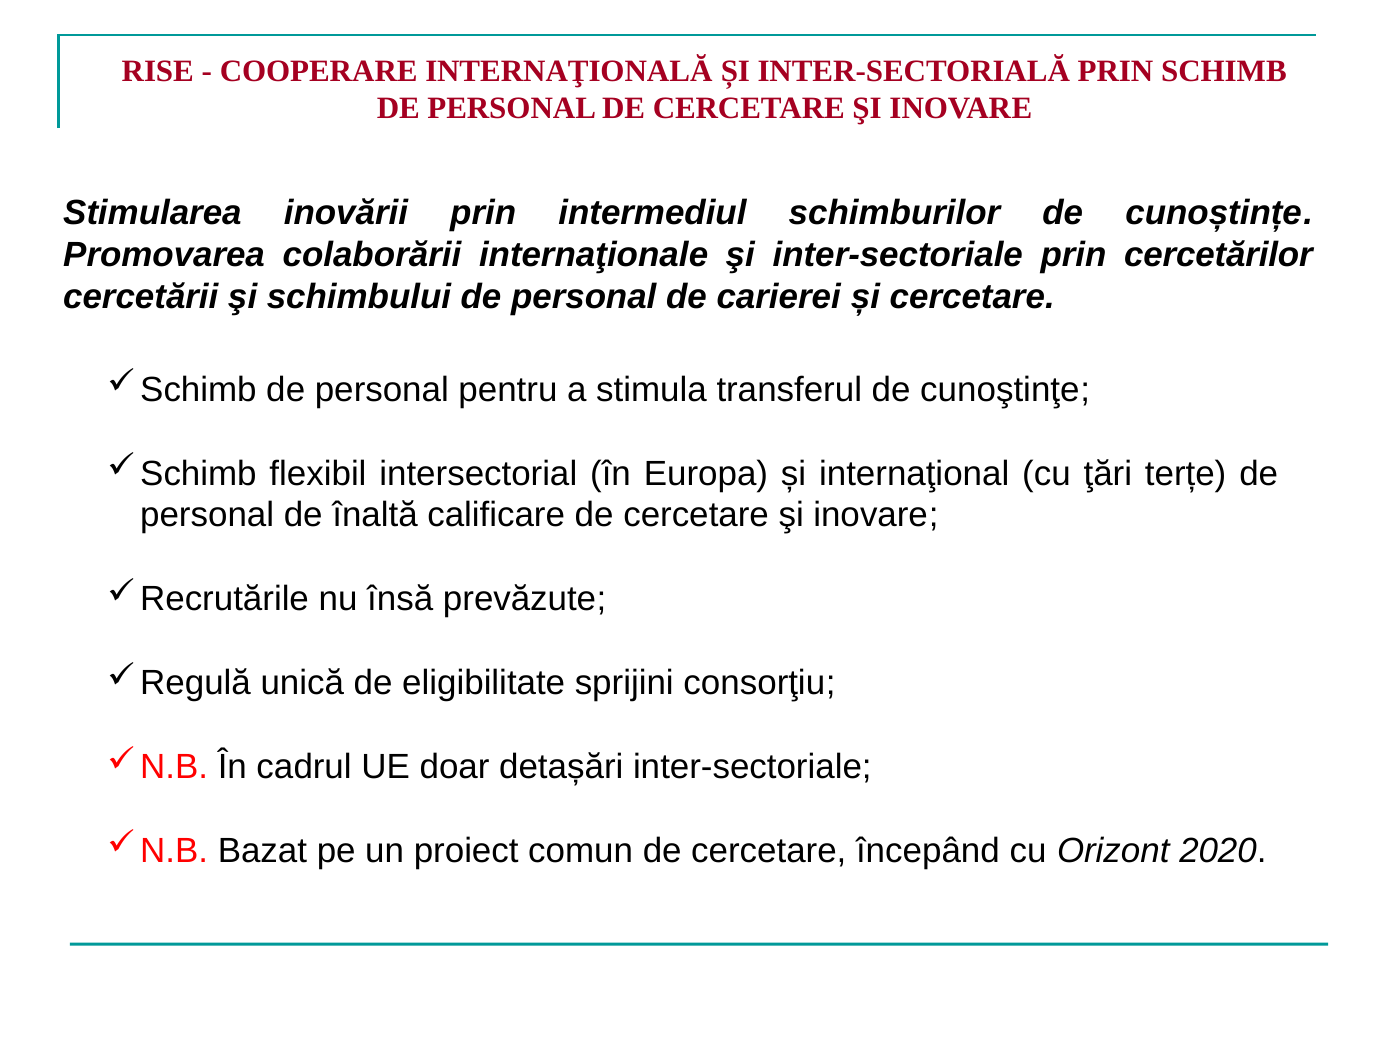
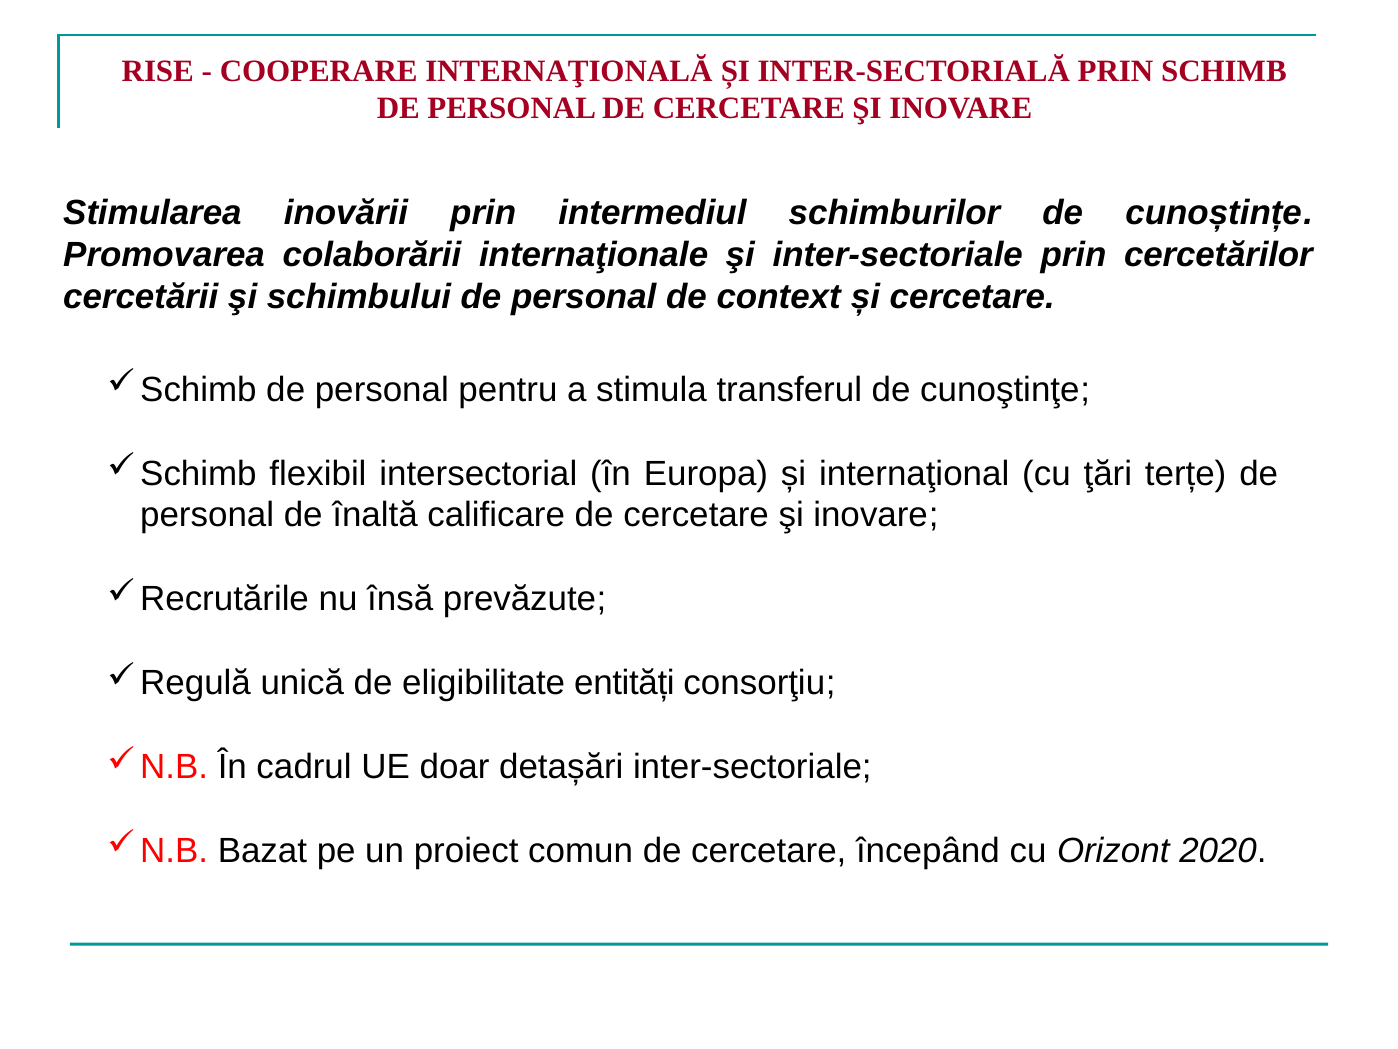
carierei: carierei -> context
sprijini: sprijini -> entități
